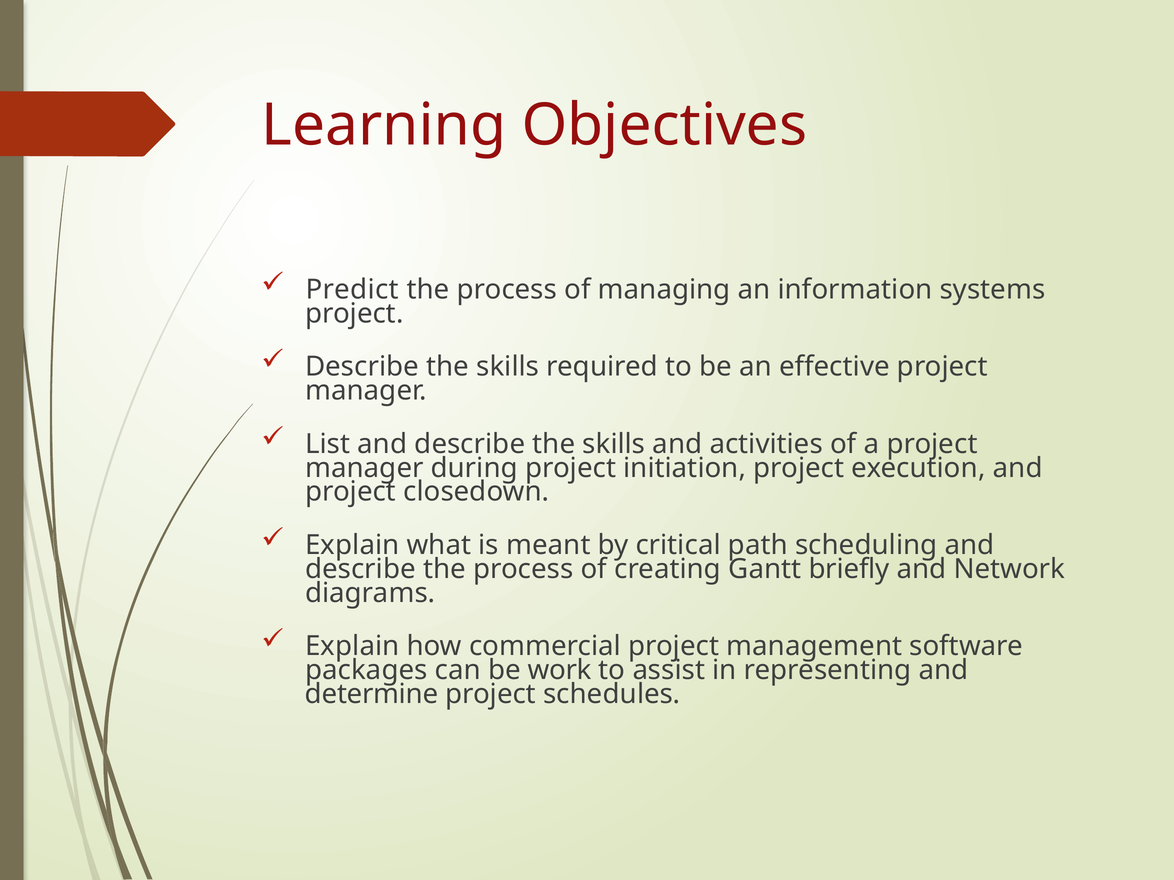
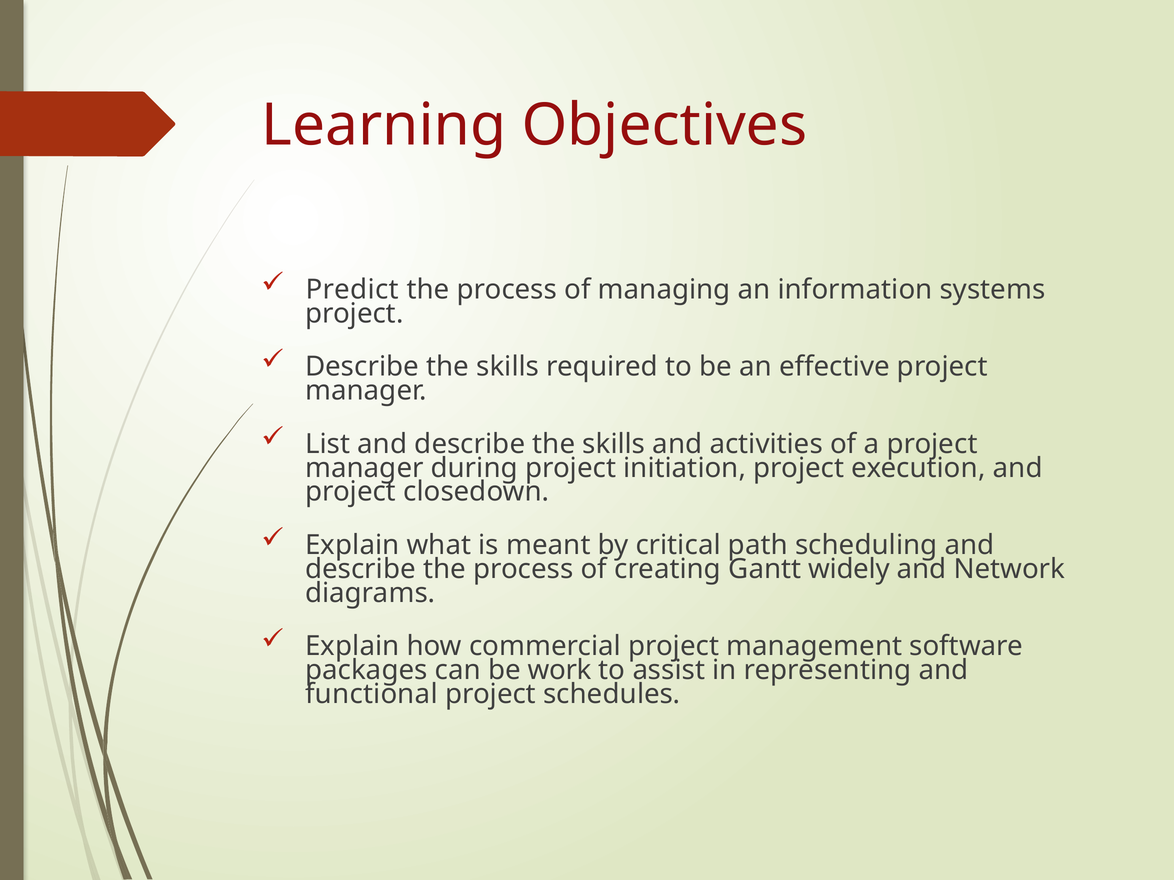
briefly: briefly -> widely
determine: determine -> functional
